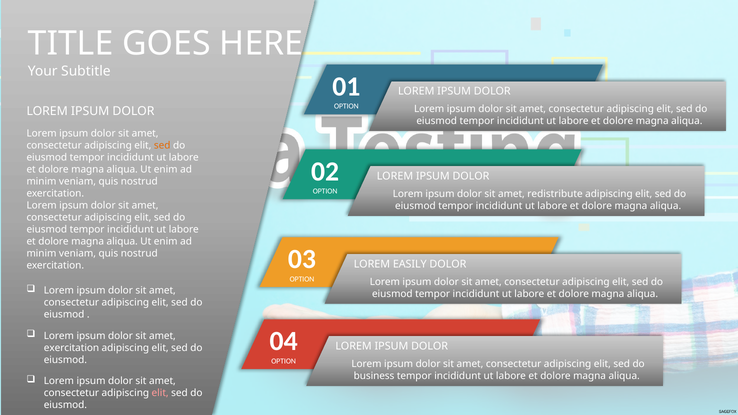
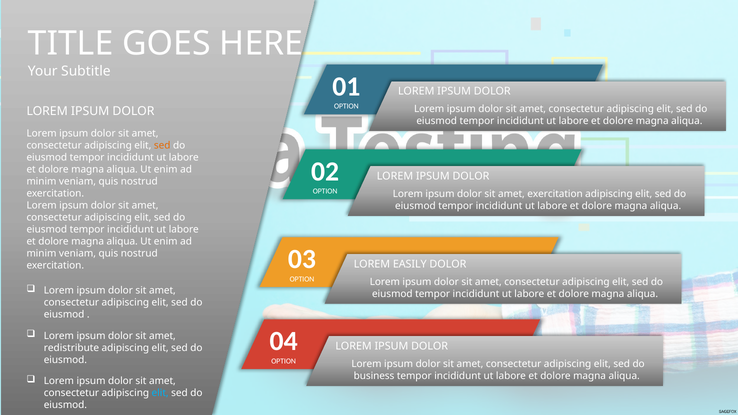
amet redistribute: redistribute -> exercitation
exercitation at (71, 348): exercitation -> redistribute
elit at (160, 393) colour: pink -> light blue
